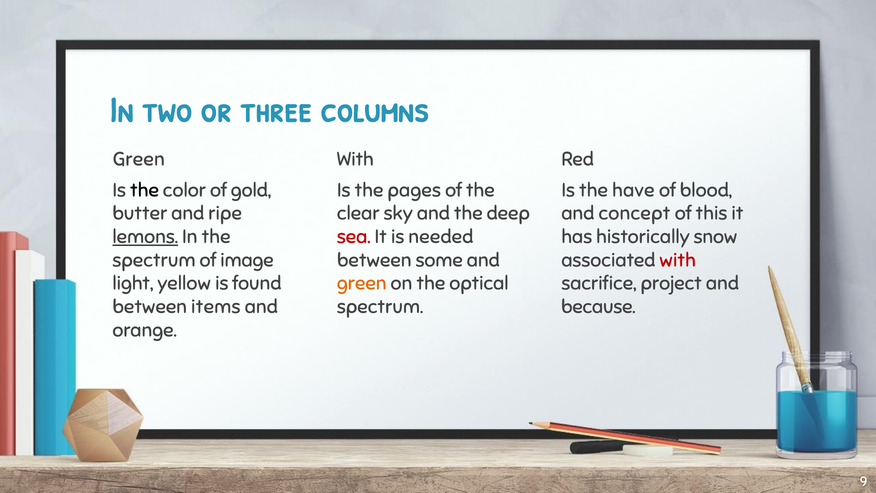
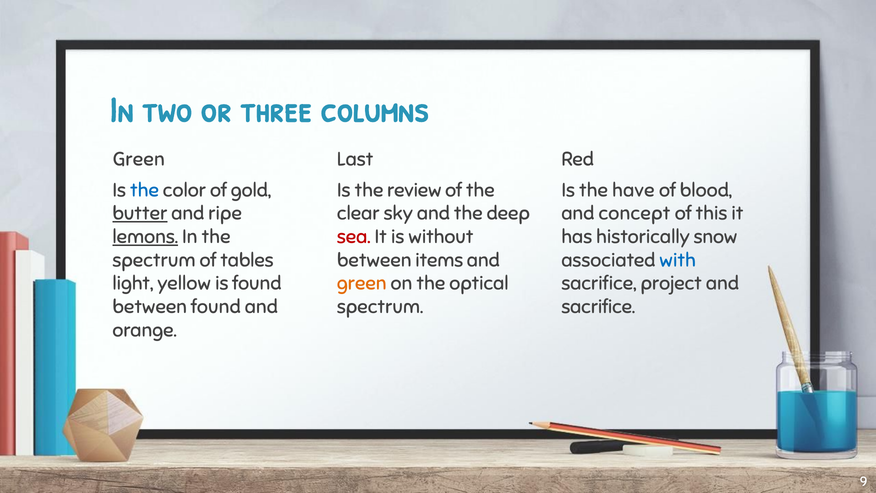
With at (355, 159): With -> Last
the at (145, 190) colour: black -> blue
pages: pages -> review
butter underline: none -> present
needed: needed -> without
image: image -> tables
some: some -> items
with at (678, 260) colour: red -> blue
between items: items -> found
because at (598, 307): because -> sacrifice
